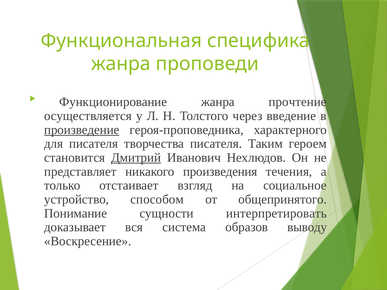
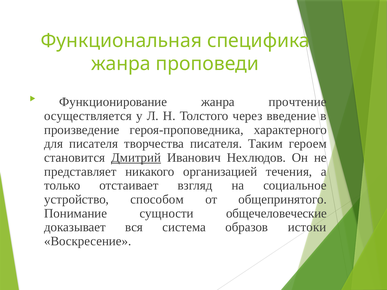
произведение underline: present -> none
произведения: произведения -> организацией
интерпретировать: интерпретировать -> общечеловеческие
выводу: выводу -> истоки
